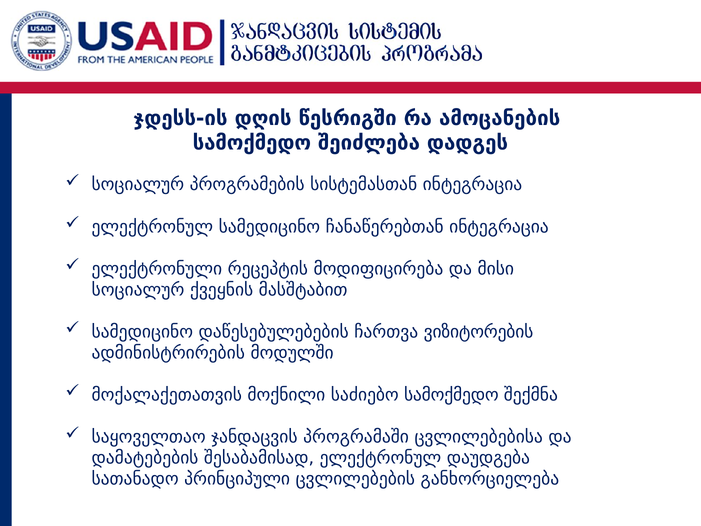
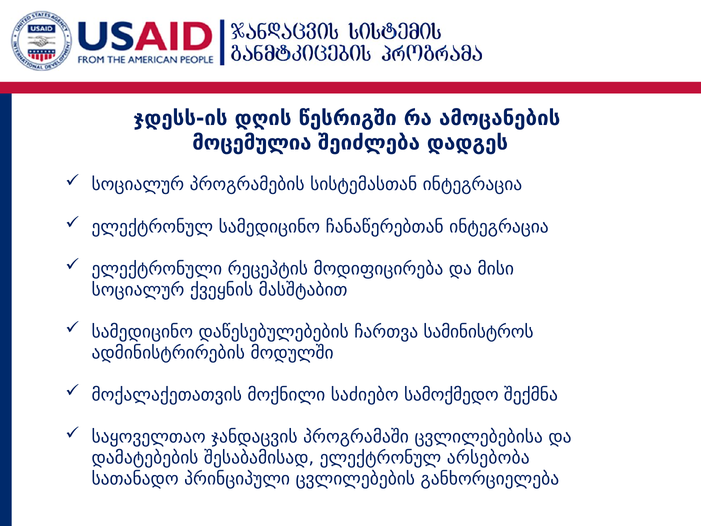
სამოქმედო at (252, 143): სამოქმედო -> მოცემულია
ვიზიტორების: ვიზიტორების -> სამინისტროს
დაუდგება: დაუდგება -> არსებობა
